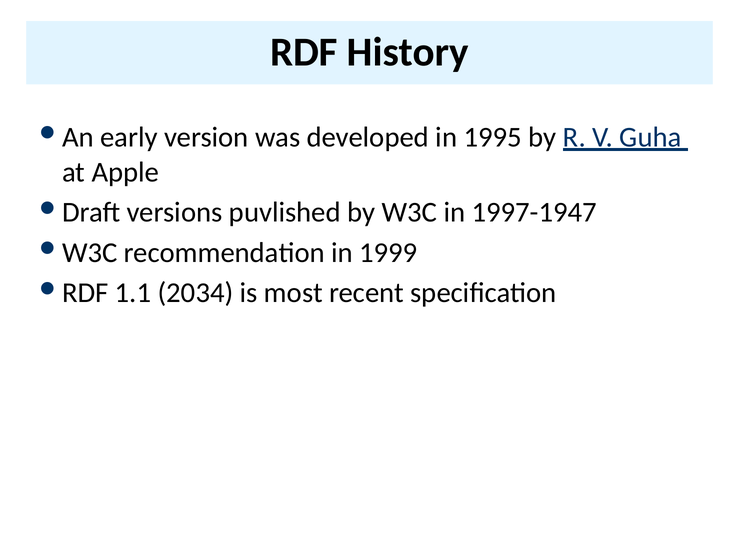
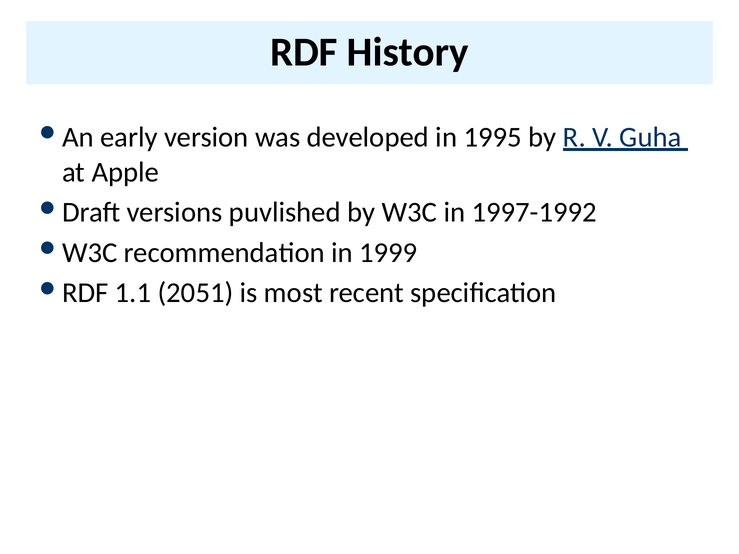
1997-1947: 1997-1947 -> 1997-1992
2034: 2034 -> 2051
